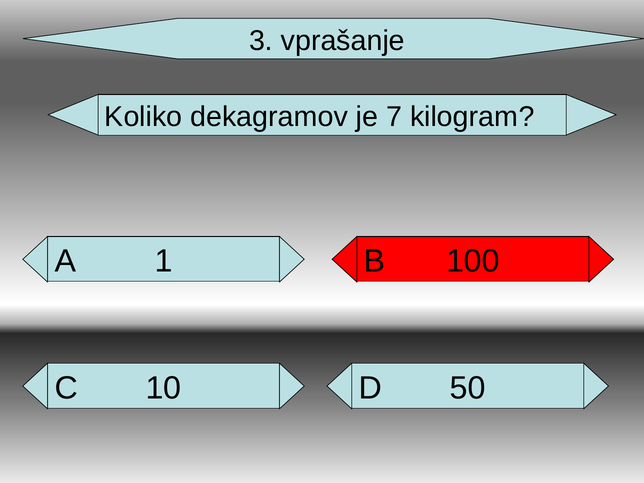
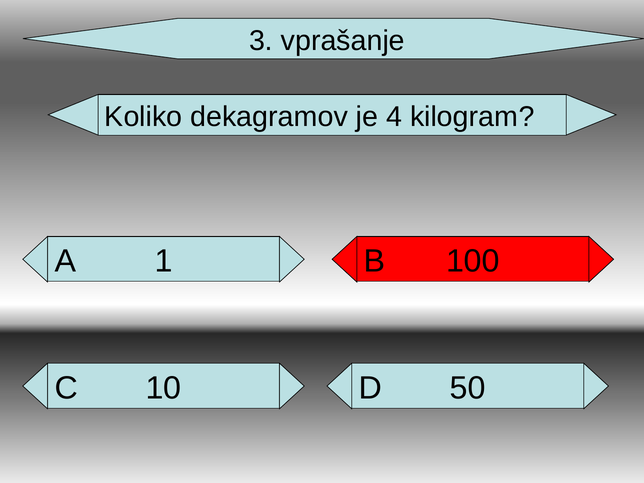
7: 7 -> 4
